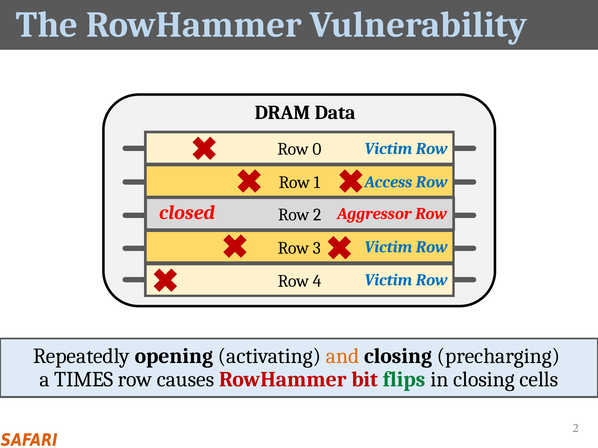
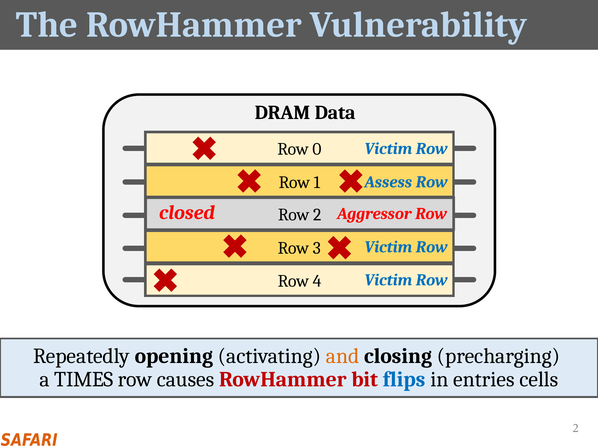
Access: Access -> Assess
flips colour: green -> blue
in closing: closing -> entries
